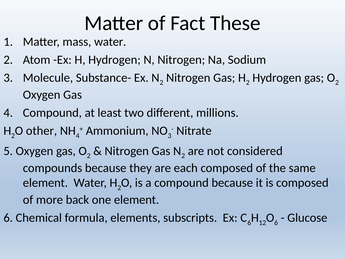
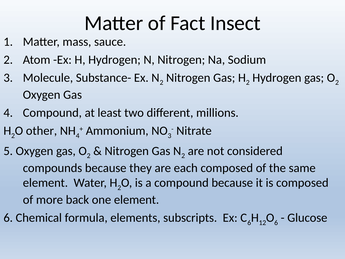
These: These -> Insect
mass water: water -> sauce
